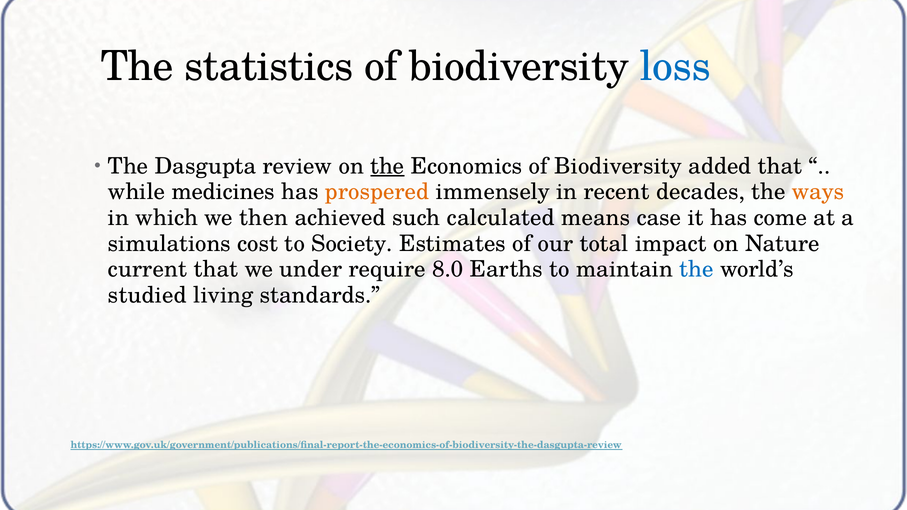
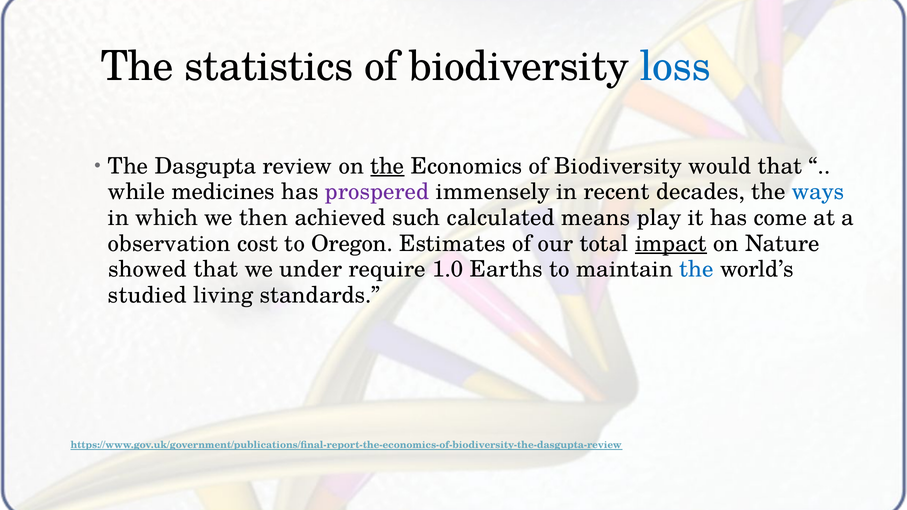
added: added -> would
prospered colour: orange -> purple
ways colour: orange -> blue
case: case -> play
simulations: simulations -> observation
Society: Society -> Oregon
impact underline: none -> present
current: current -> showed
8.0: 8.0 -> 1.0
